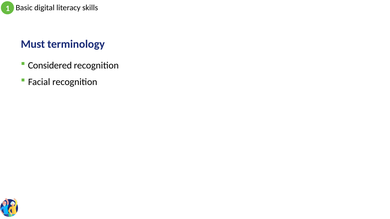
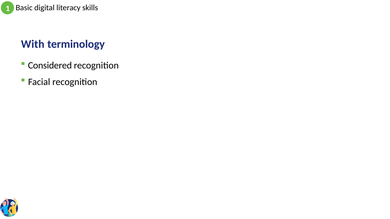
Must: Must -> With
